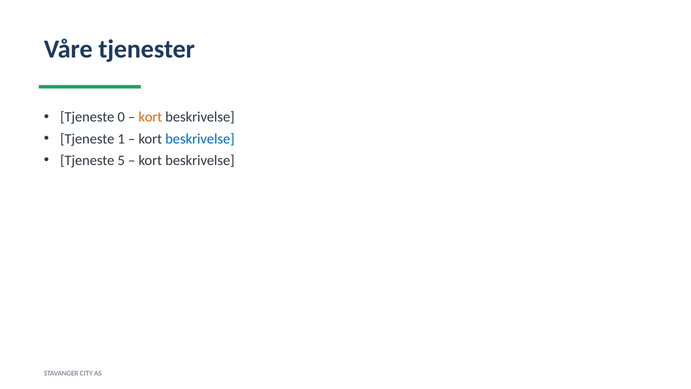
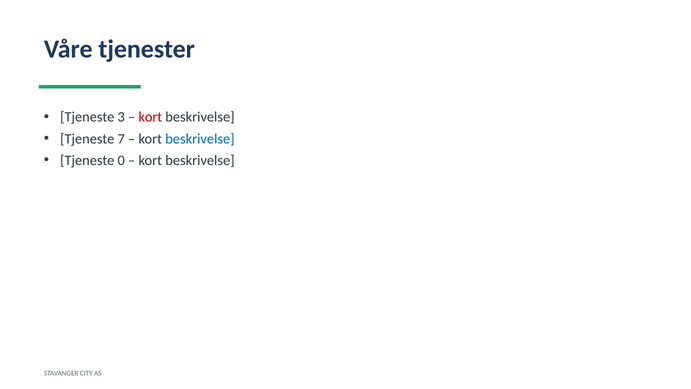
0: 0 -> 3
kort at (150, 117) colour: orange -> red
1: 1 -> 7
5: 5 -> 0
